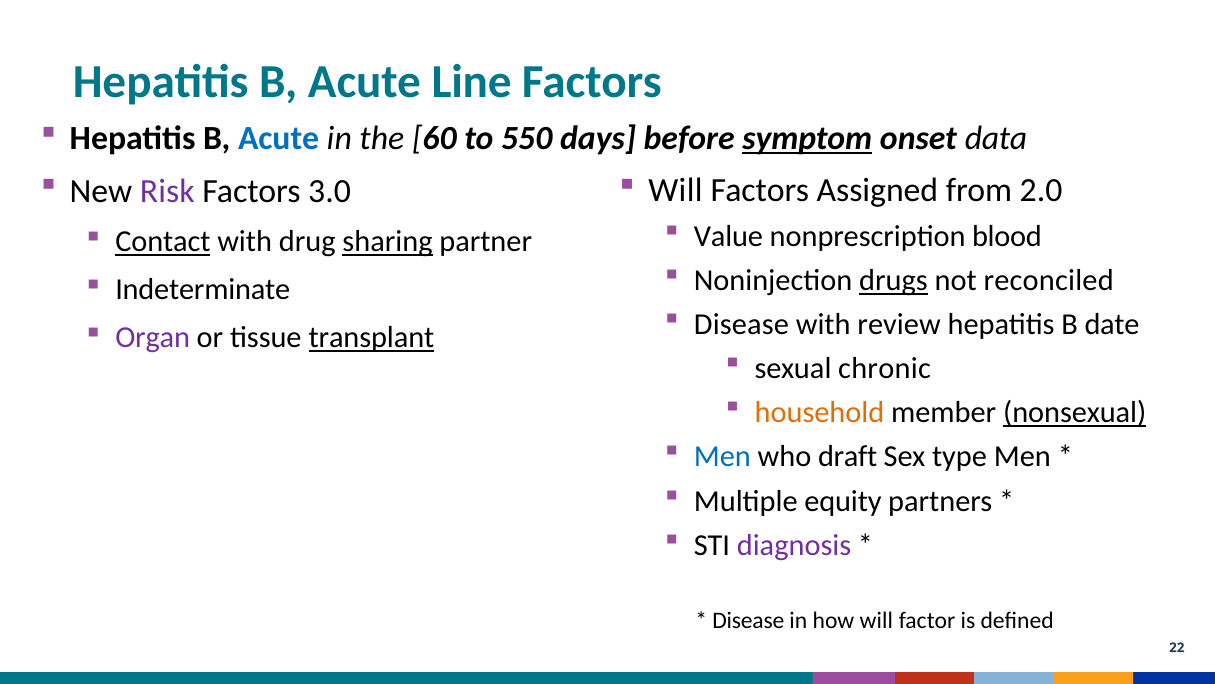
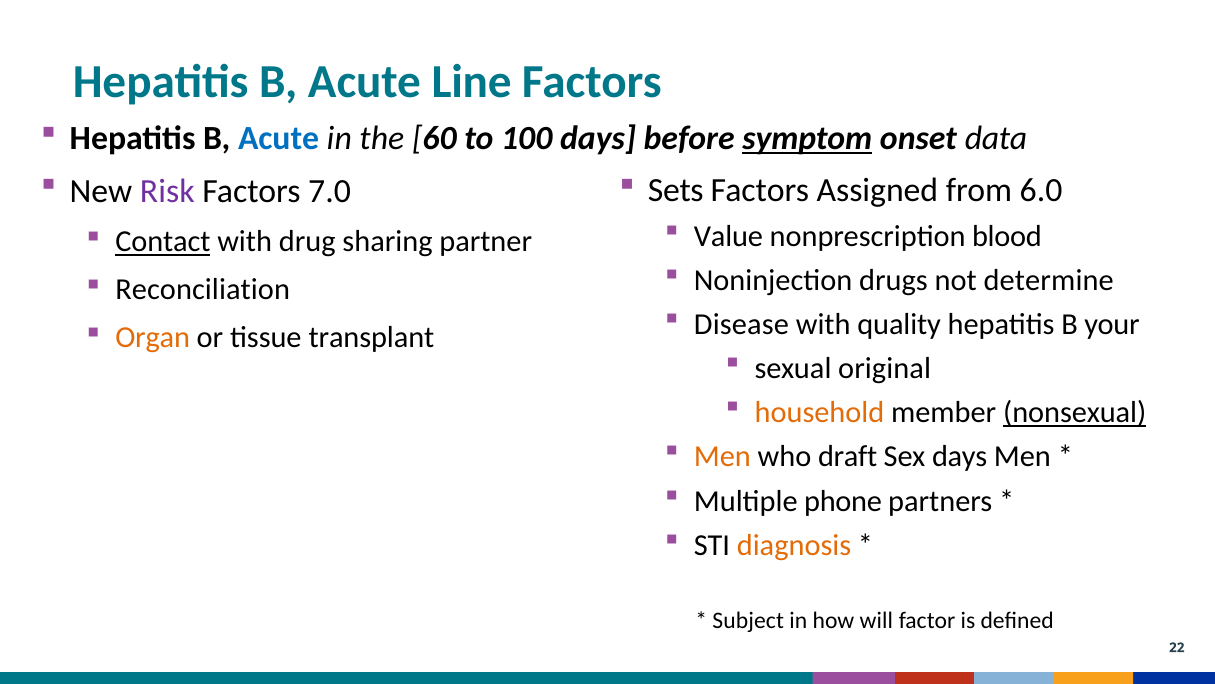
550: 550 -> 100
Will at (675, 190): Will -> Sets
2.0: 2.0 -> 6.0
3.0: 3.0 -> 7.0
sharing underline: present -> none
drugs underline: present -> none
reconciled: reconciled -> determine
Indeterminate: Indeterminate -> Reconciliation
review: review -> quality
date: date -> your
Organ colour: purple -> orange
transplant underline: present -> none
chronic: chronic -> original
Men at (722, 457) colour: blue -> orange
Sex type: type -> days
equity: equity -> phone
diagnosis colour: purple -> orange
Disease at (748, 620): Disease -> Subject
